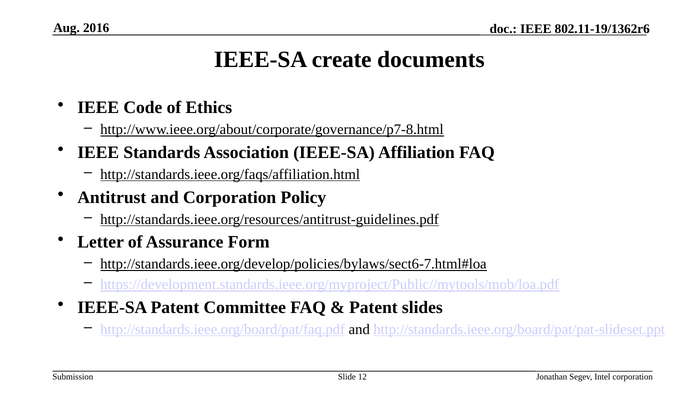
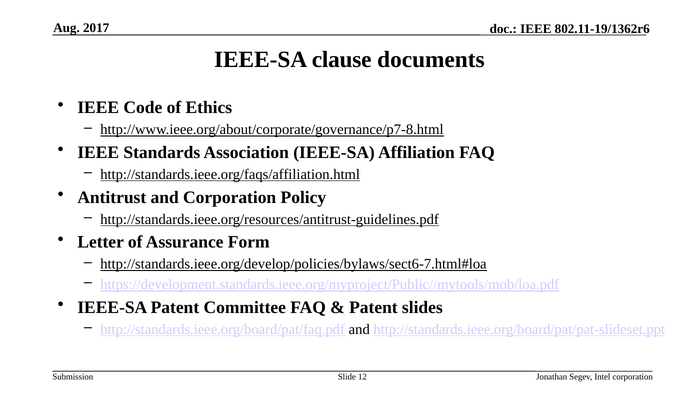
2016: 2016 -> 2017
create: create -> clause
